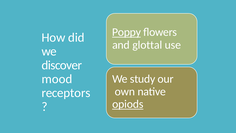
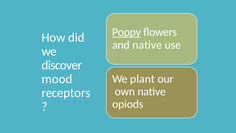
and glottal: glottal -> native
study: study -> plant
opiods underline: present -> none
